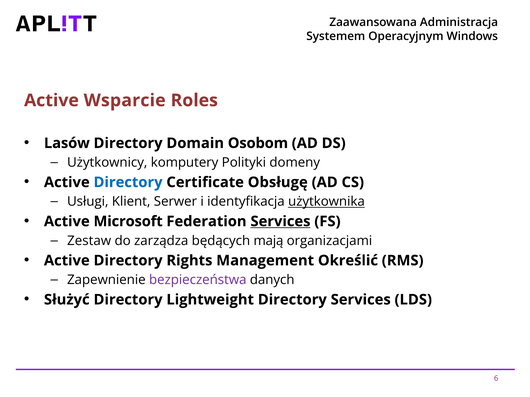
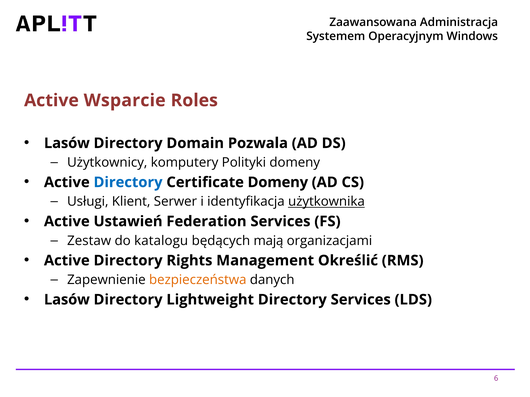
Osobom: Osobom -> Pozwala
Certificate Obsługę: Obsługę -> Domeny
Microsoft: Microsoft -> Ustawień
Services at (280, 222) underline: present -> none
zarządza: zarządza -> katalogu
bezpieczeństwa colour: purple -> orange
Służyć at (67, 300): Służyć -> Lasów
